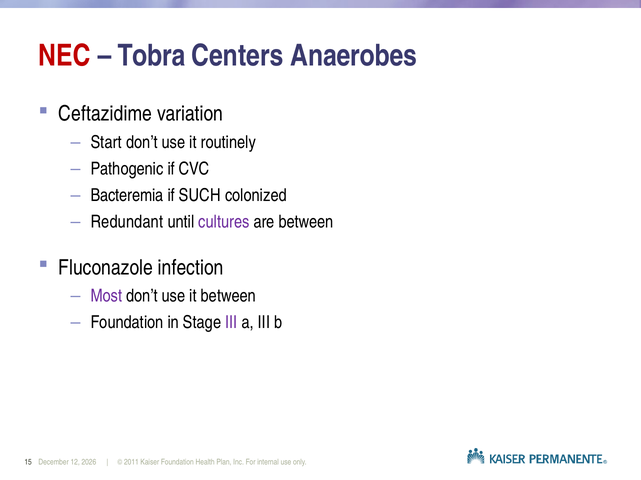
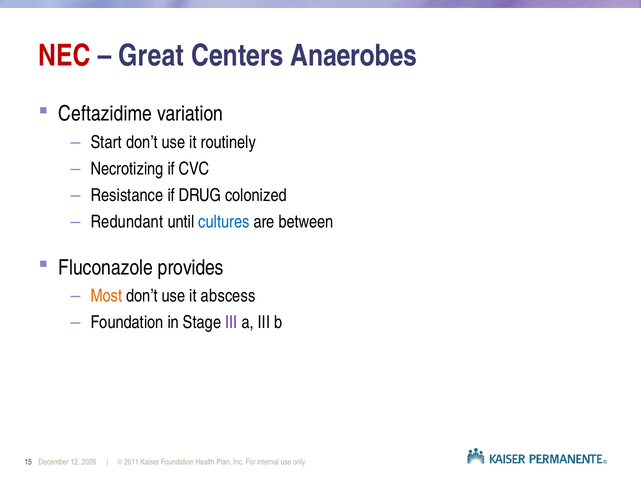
Tobra: Tobra -> Great
Pathogenic: Pathogenic -> Necrotizing
Bacteremia: Bacteremia -> Resistance
SUCH: SUCH -> DRUG
cultures colour: purple -> blue
infection: infection -> provides
Most colour: purple -> orange
it between: between -> abscess
